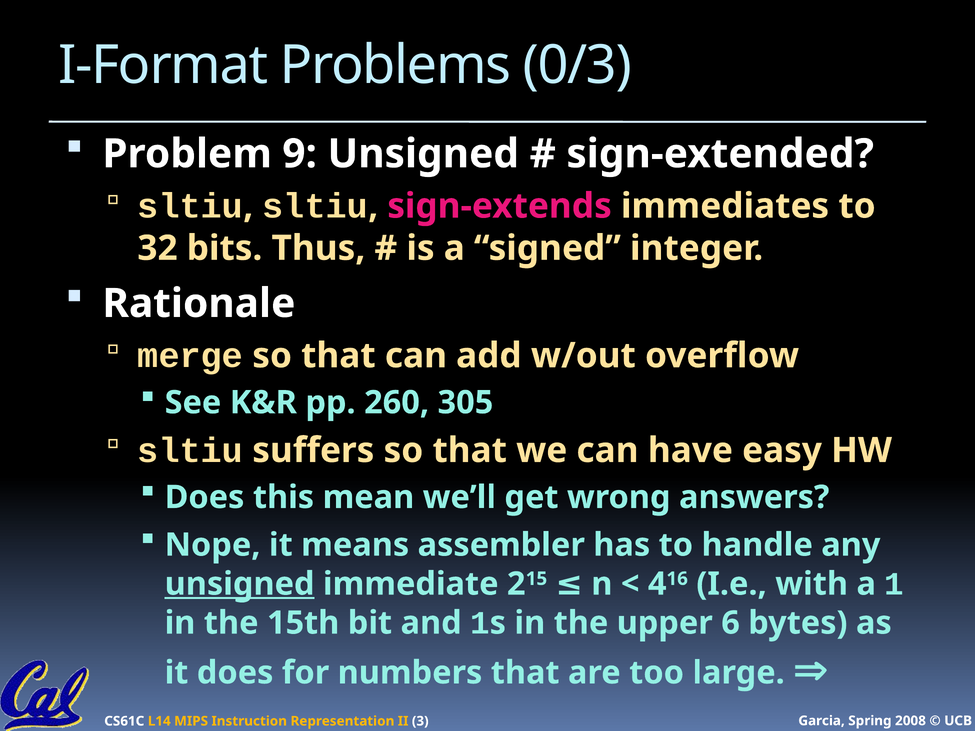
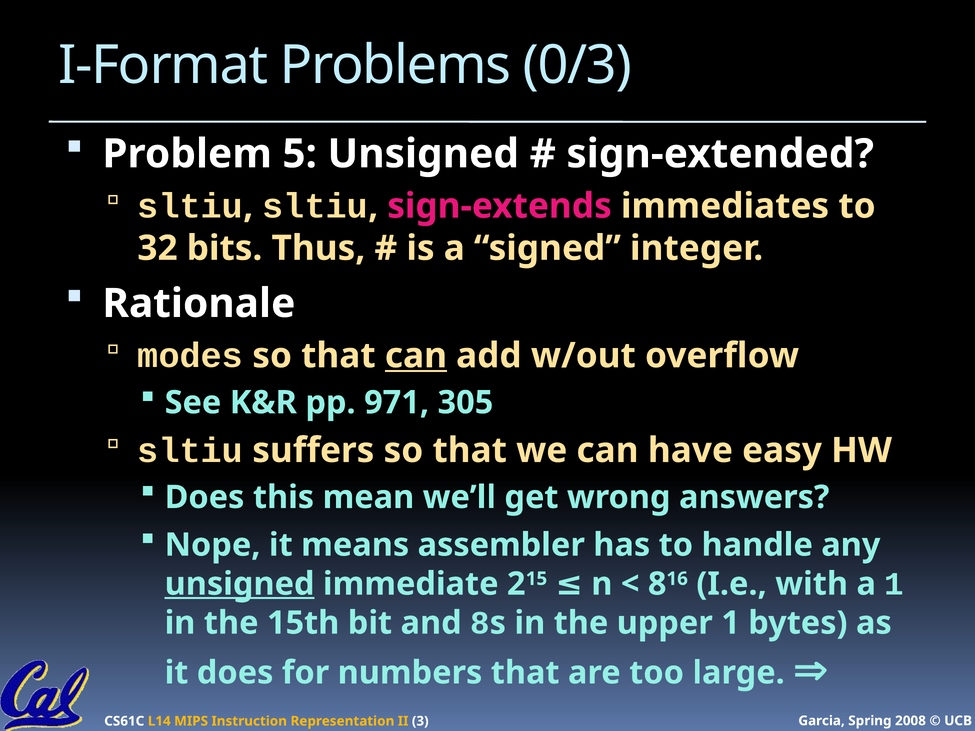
9: 9 -> 5
merge: merge -> modes
can at (416, 356) underline: none -> present
260: 260 -> 971
4 at (657, 584): 4 -> 8
and 1: 1 -> 8
upper 6: 6 -> 1
